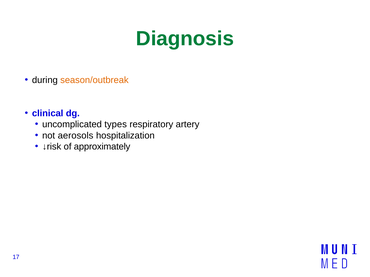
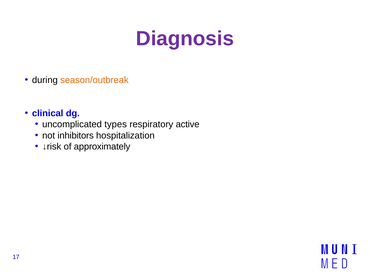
Diagnosis colour: green -> purple
artery: artery -> active
aerosols: aerosols -> inhibitors
